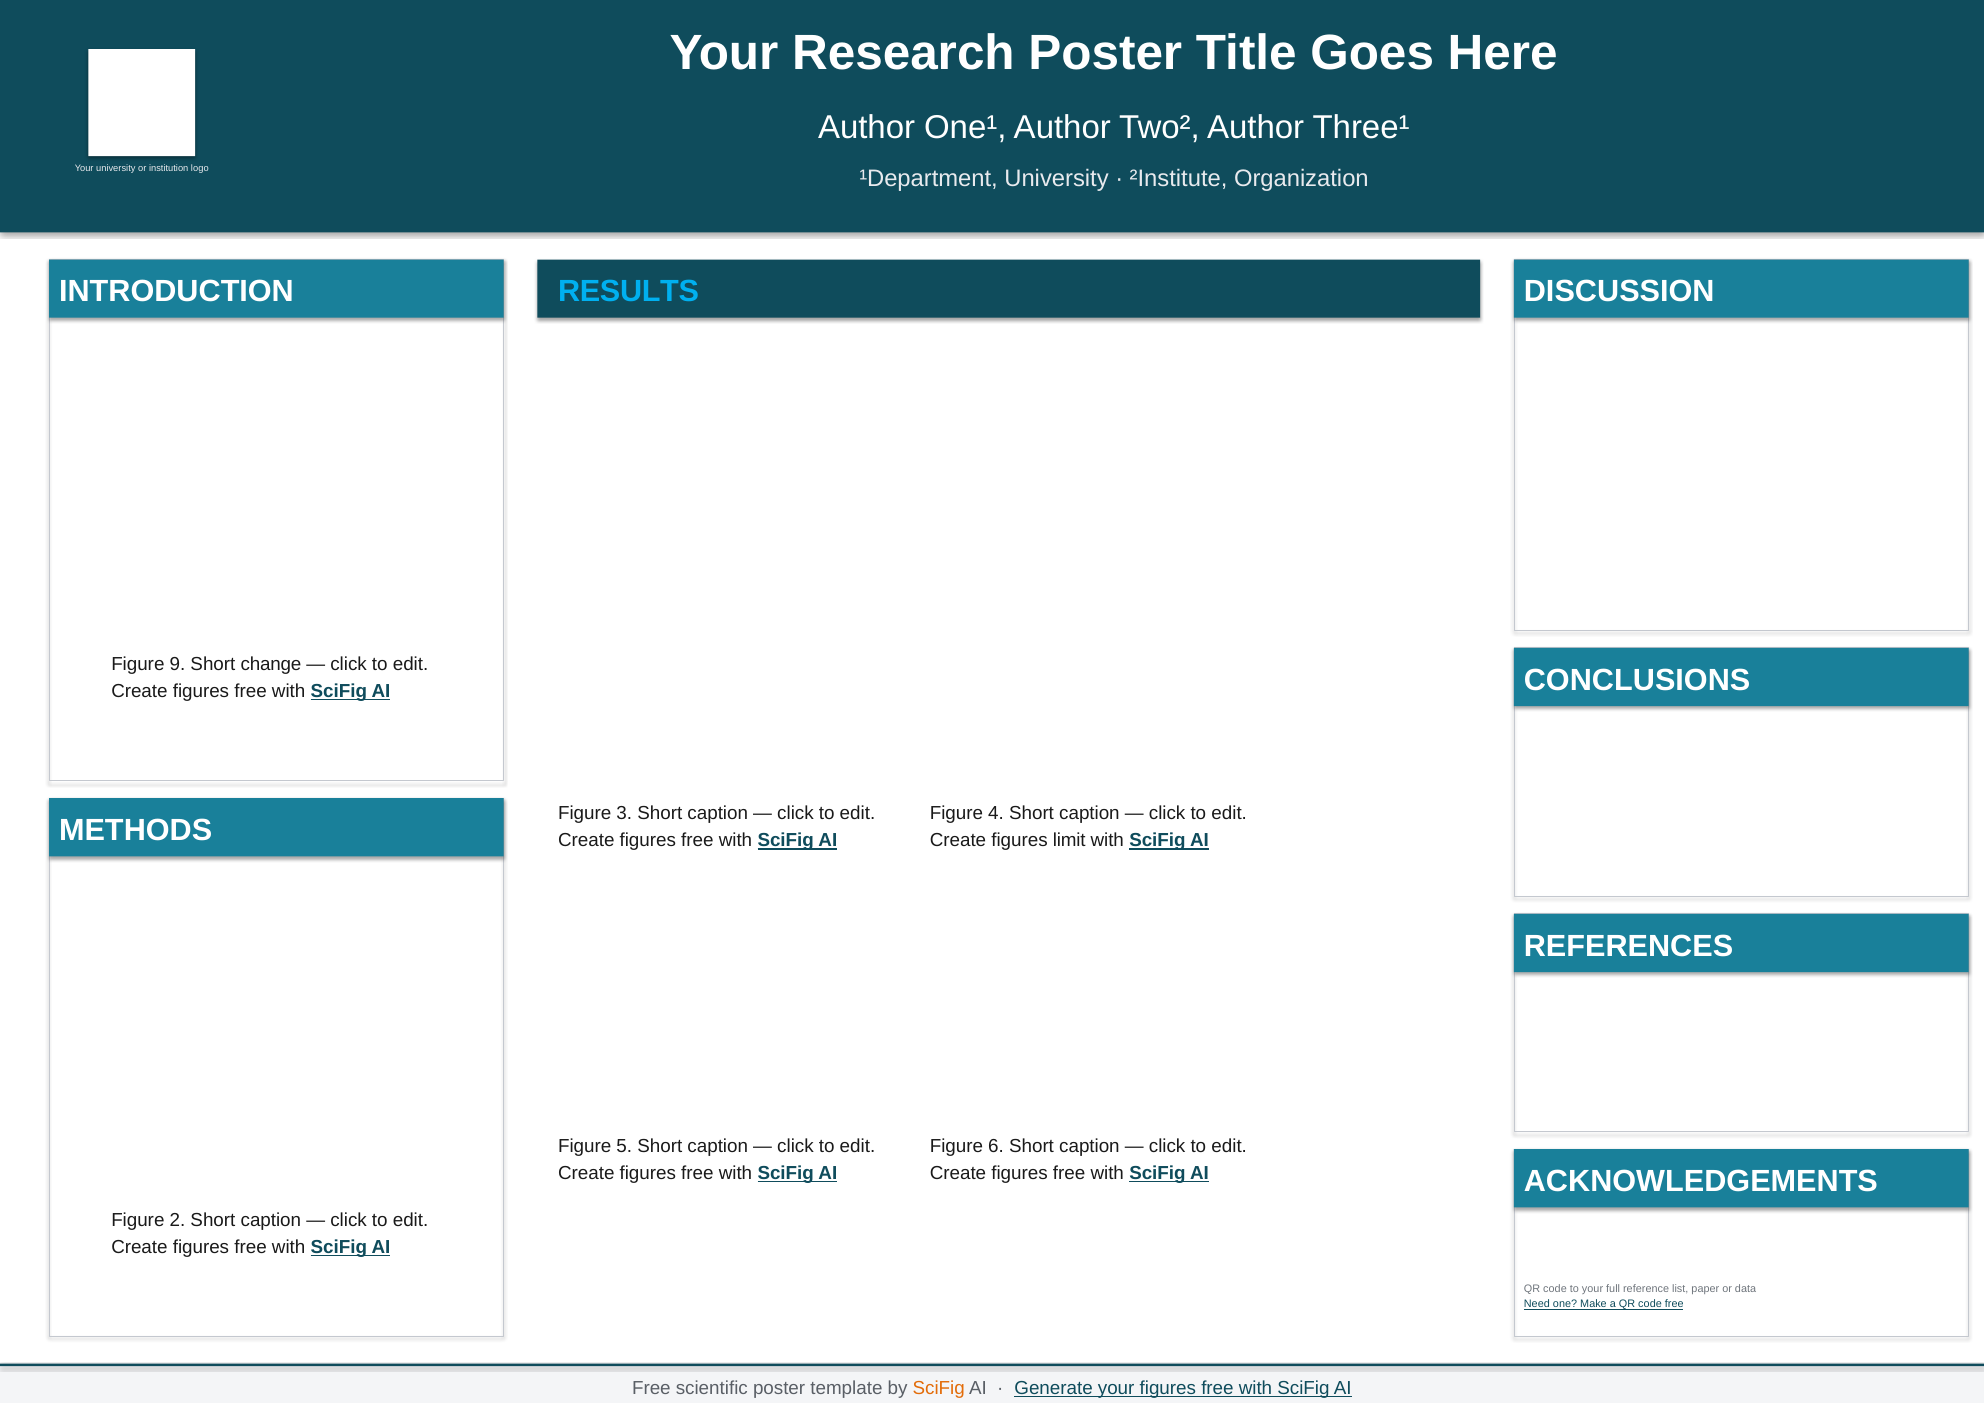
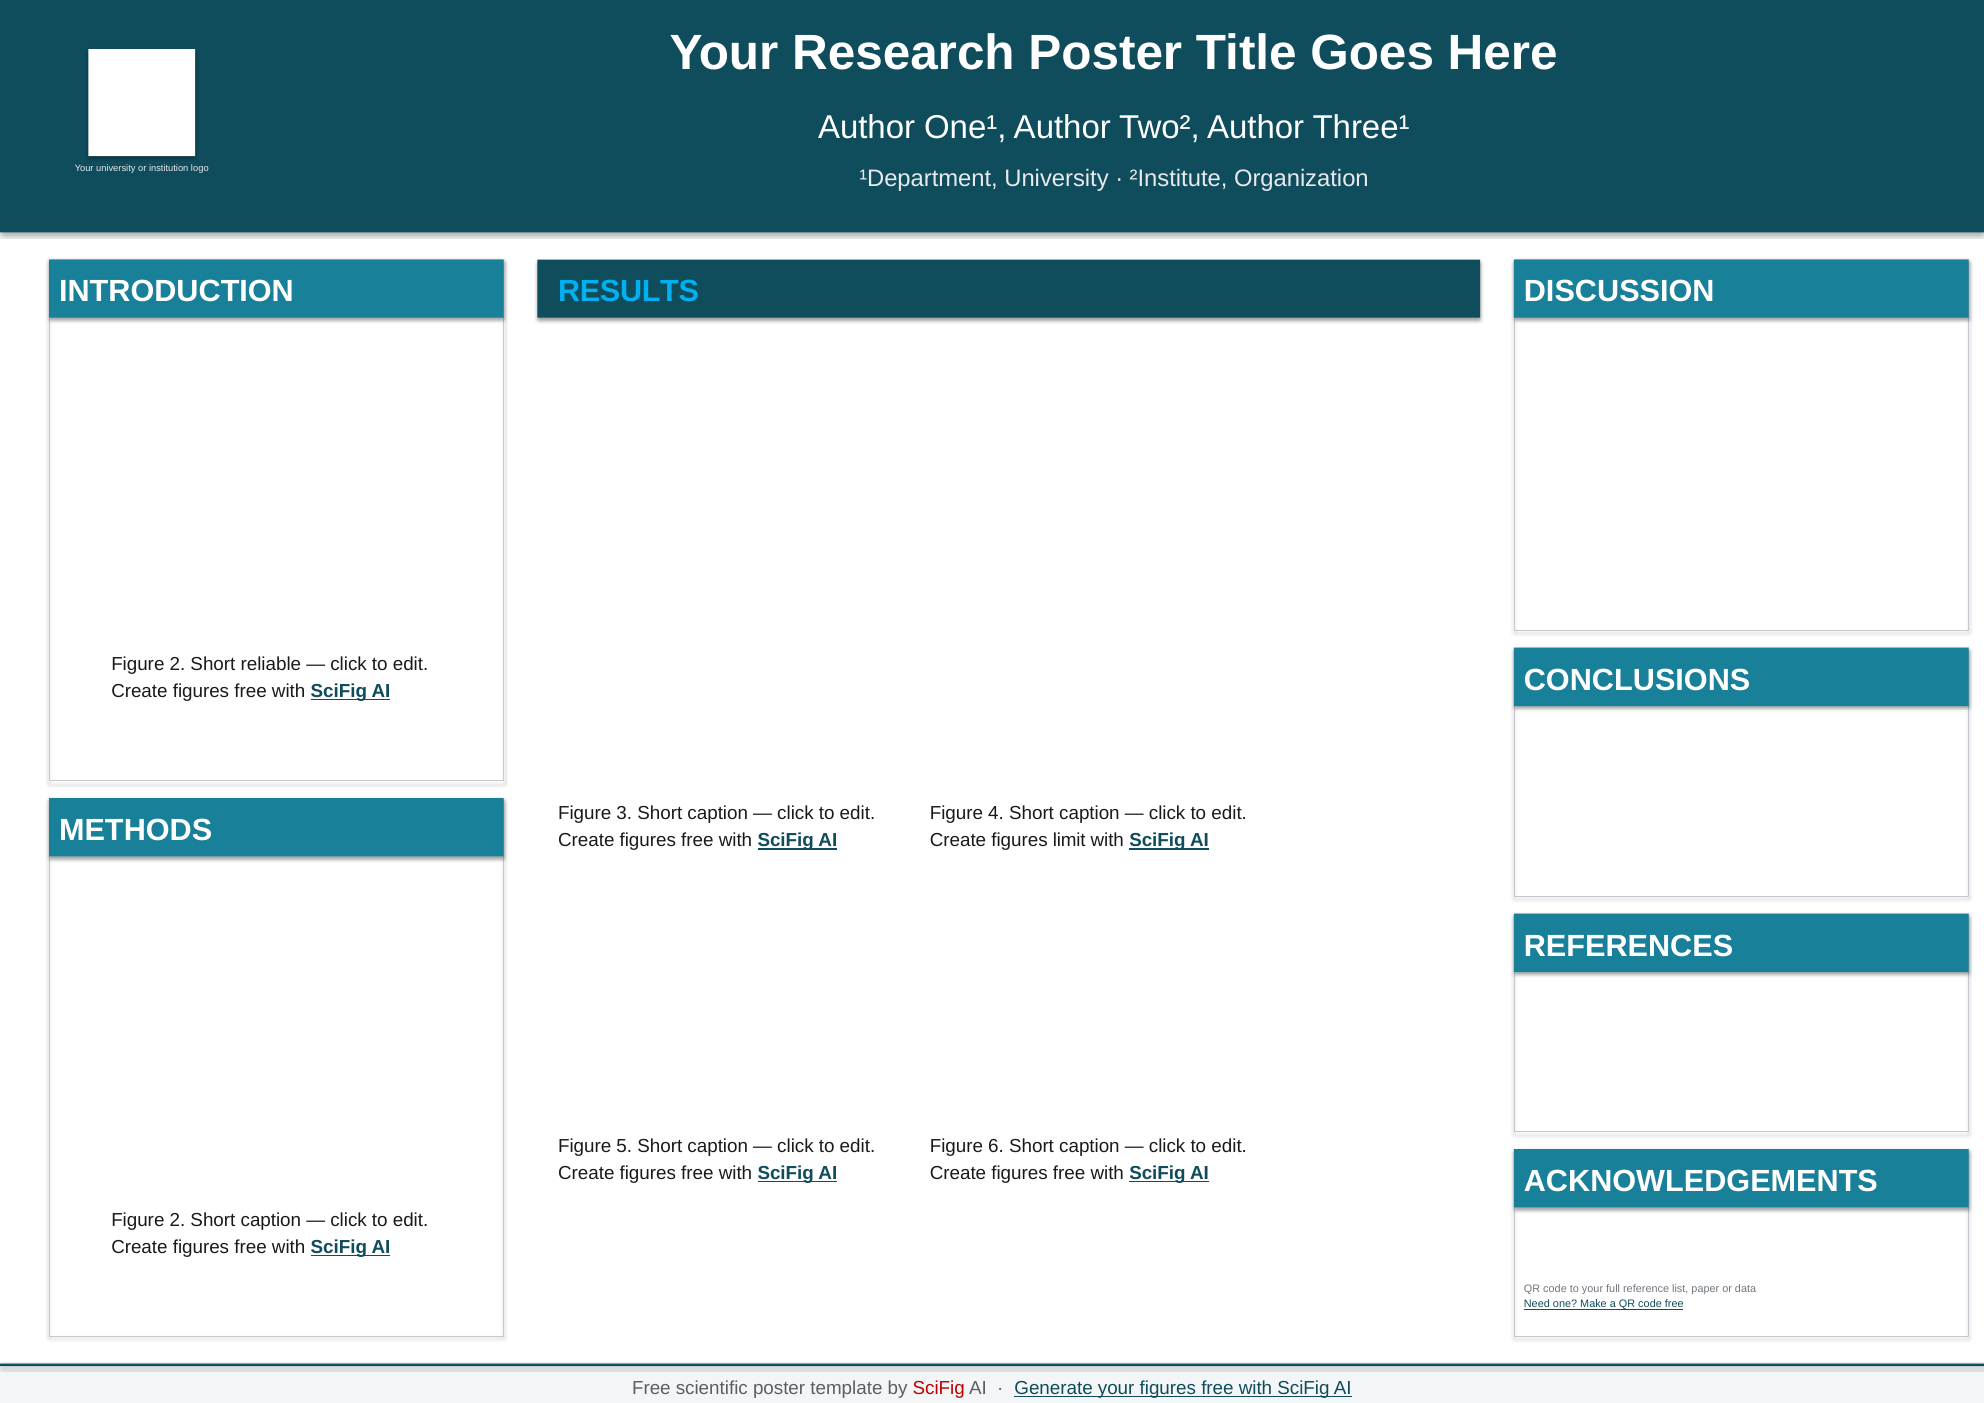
9 at (177, 664): 9 -> 2
change: change -> reliable
SciFig at (939, 1388) colour: orange -> red
